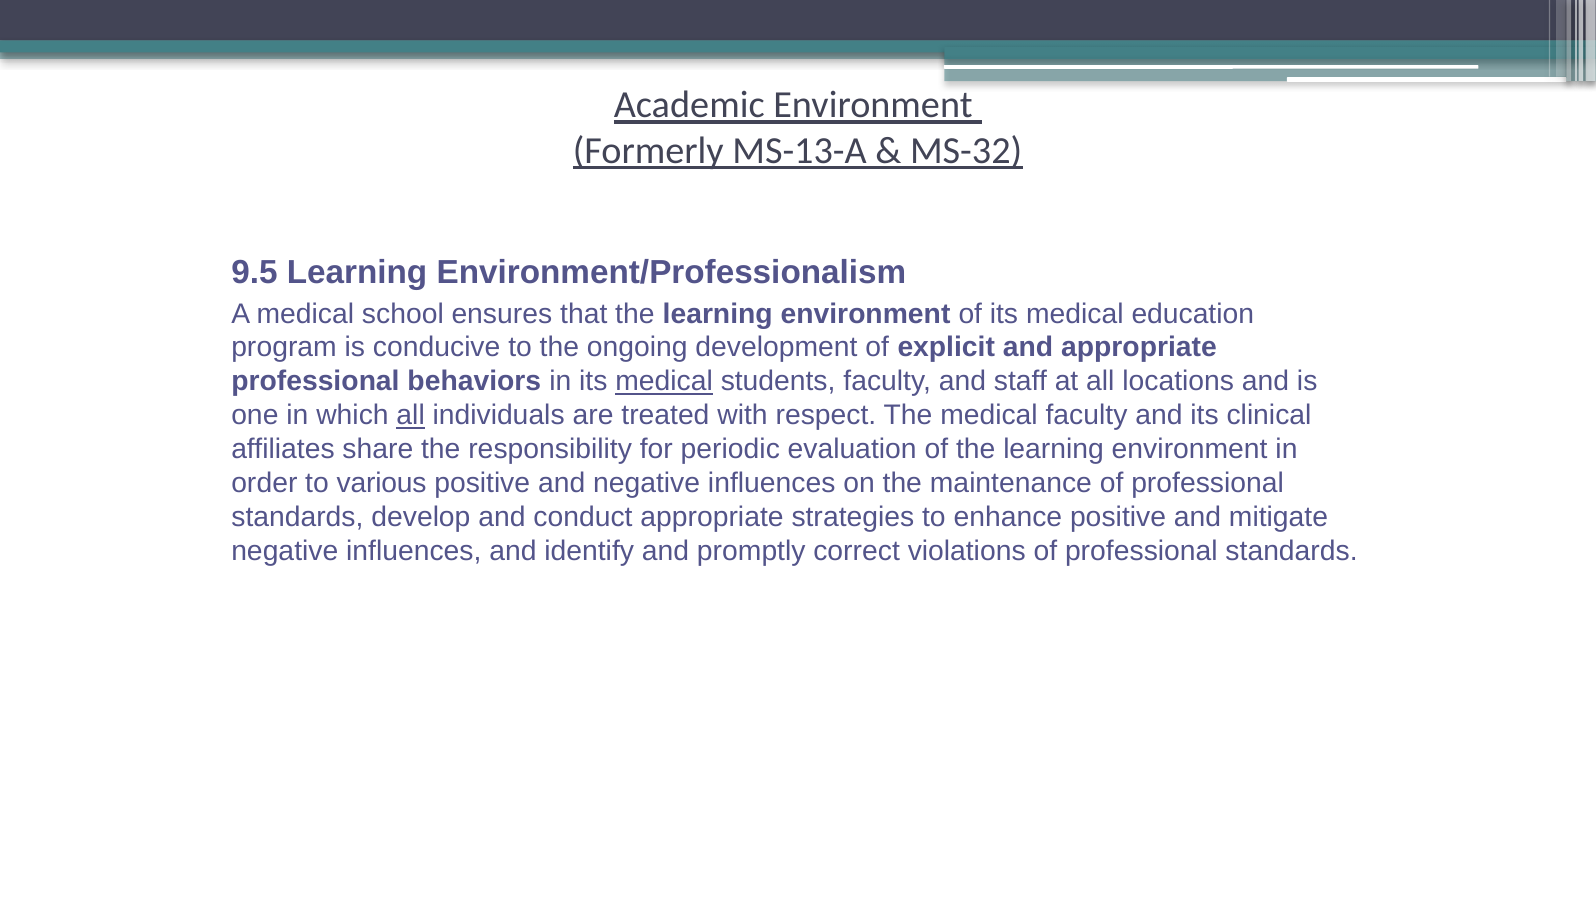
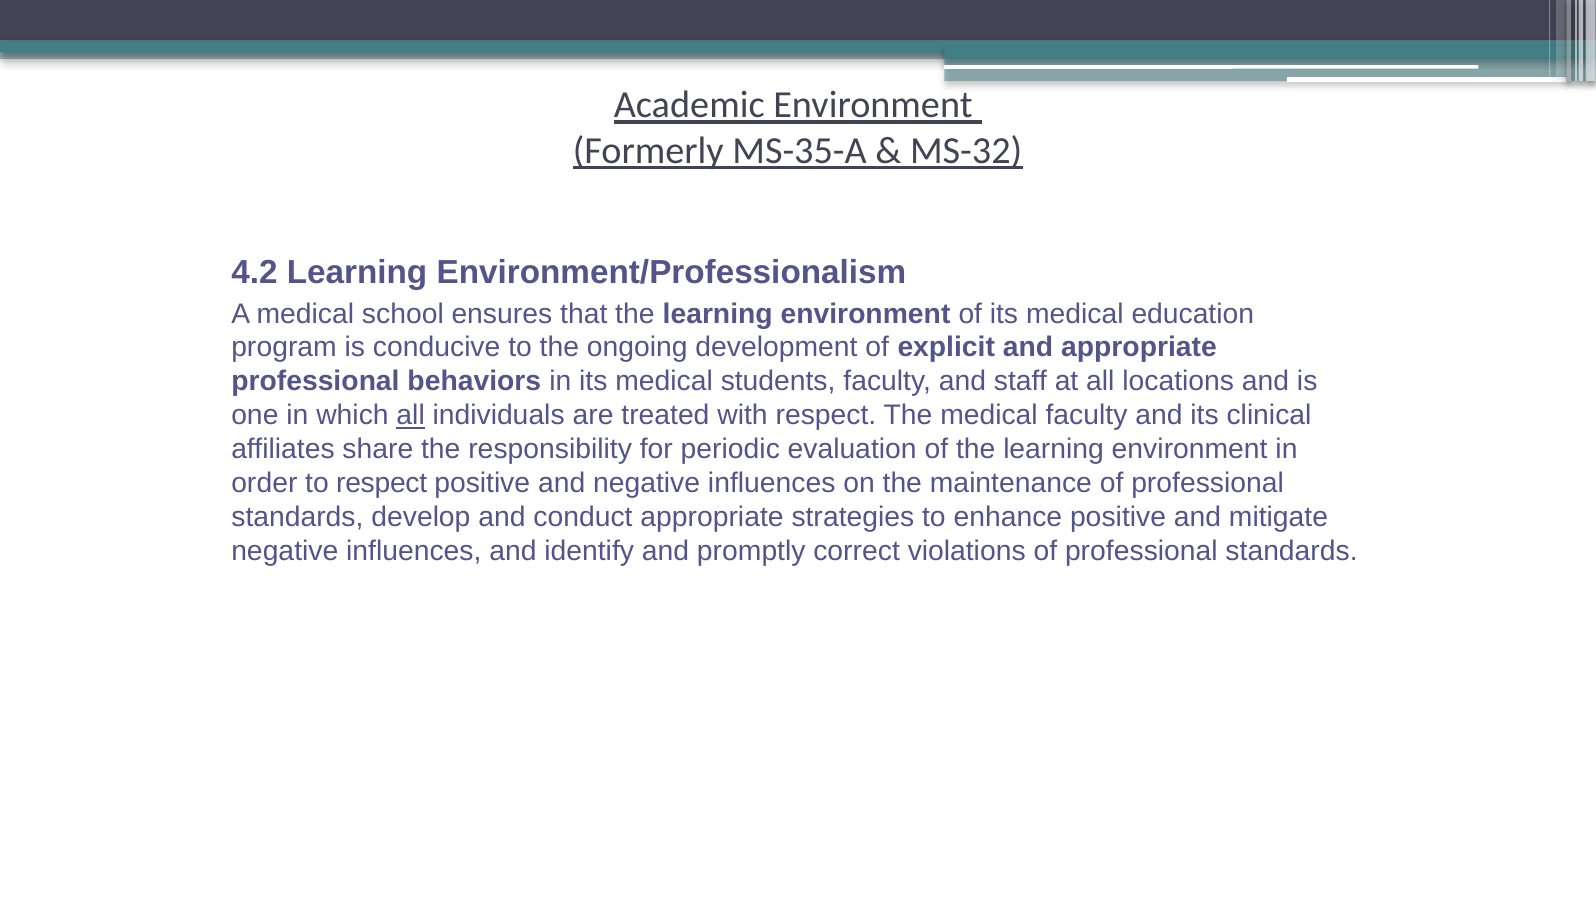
MS-13-A: MS-13-A -> MS-35-A
9.5: 9.5 -> 4.2
medical at (664, 381) underline: present -> none
to various: various -> respect
